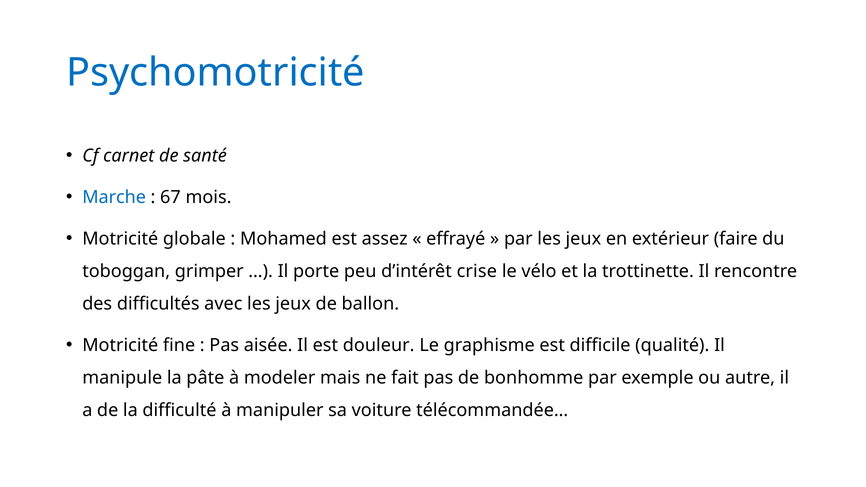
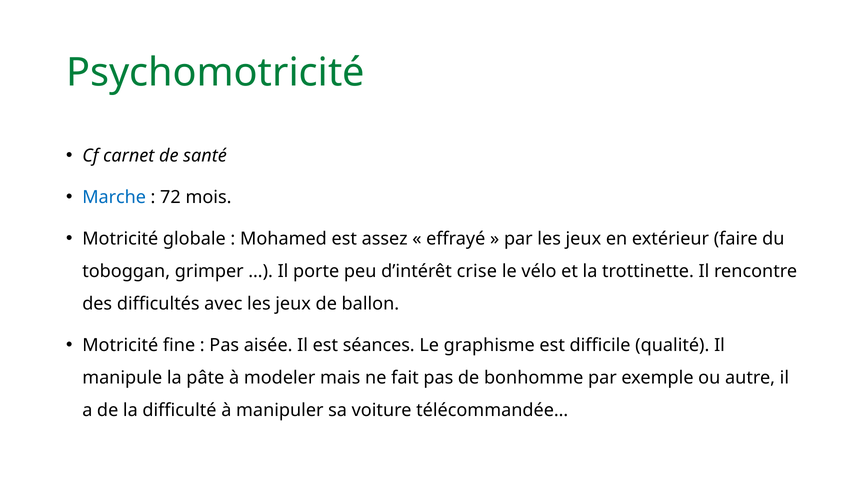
Psychomotricité colour: blue -> green
67: 67 -> 72
douleur: douleur -> séances
